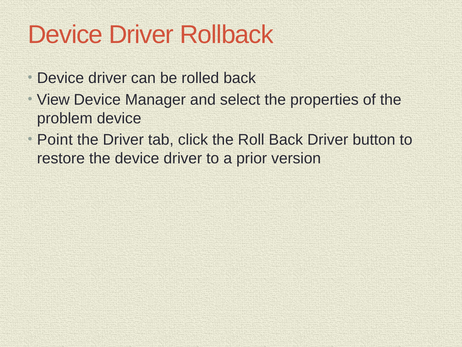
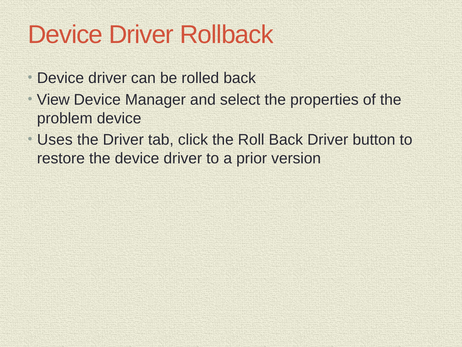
Point: Point -> Uses
